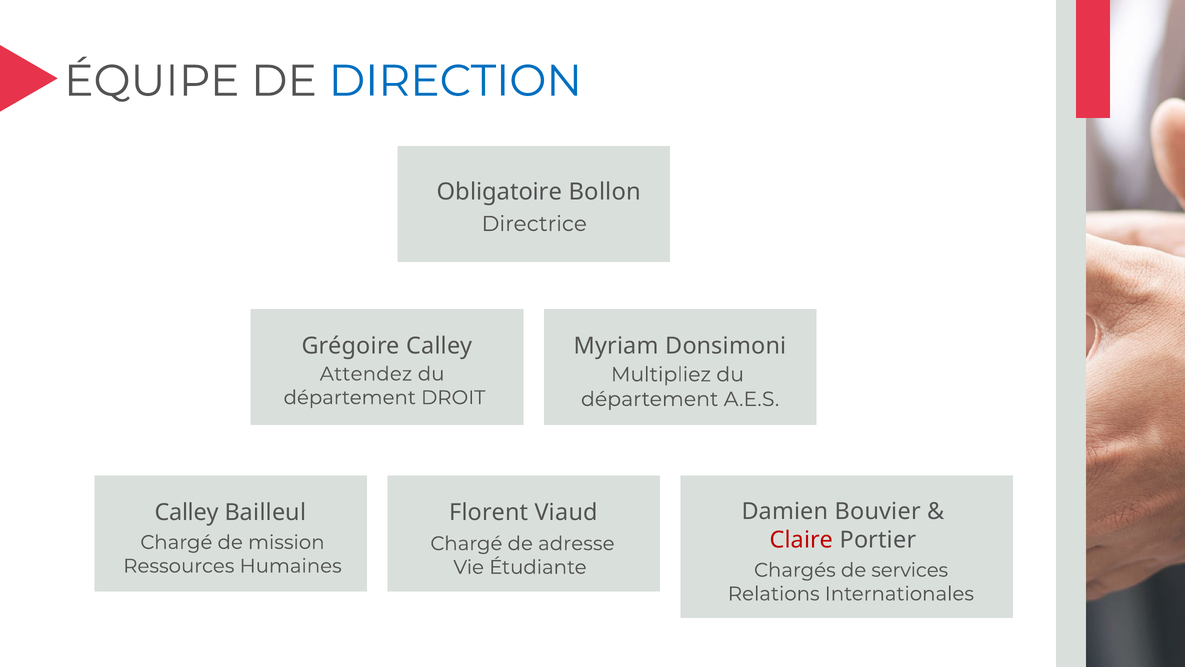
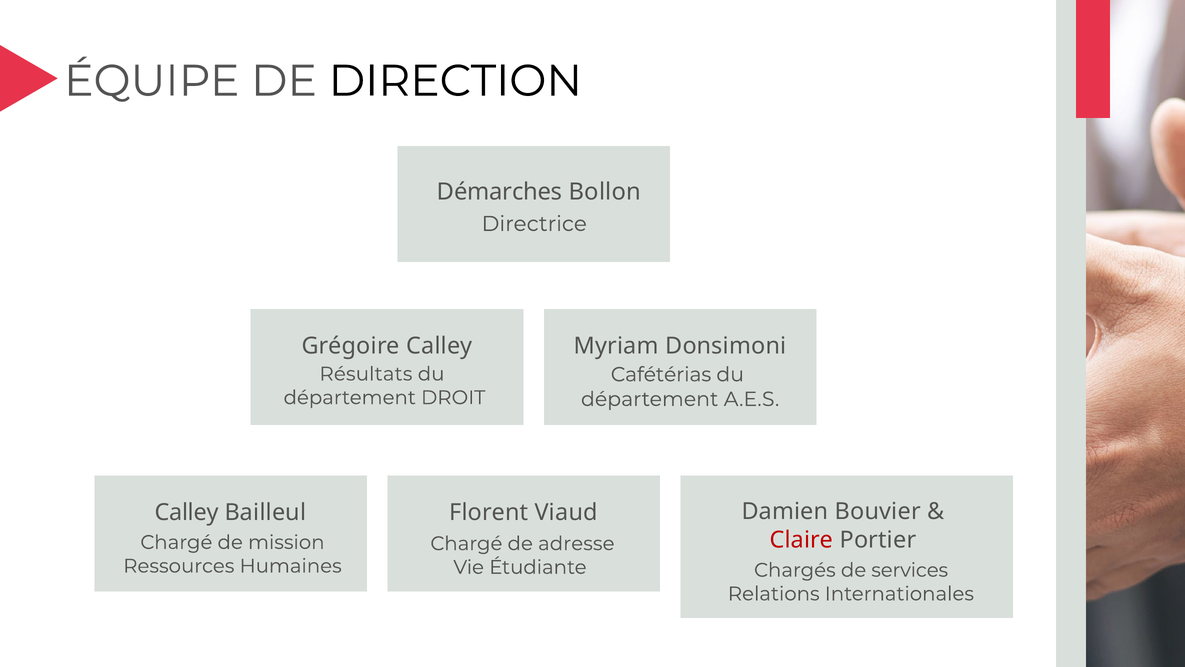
DIRECTION colour: blue -> black
Obligatoire: Obligatoire -> Démarches
Attendez: Attendez -> Résultats
Multipliez: Multipliez -> Cafétérias
